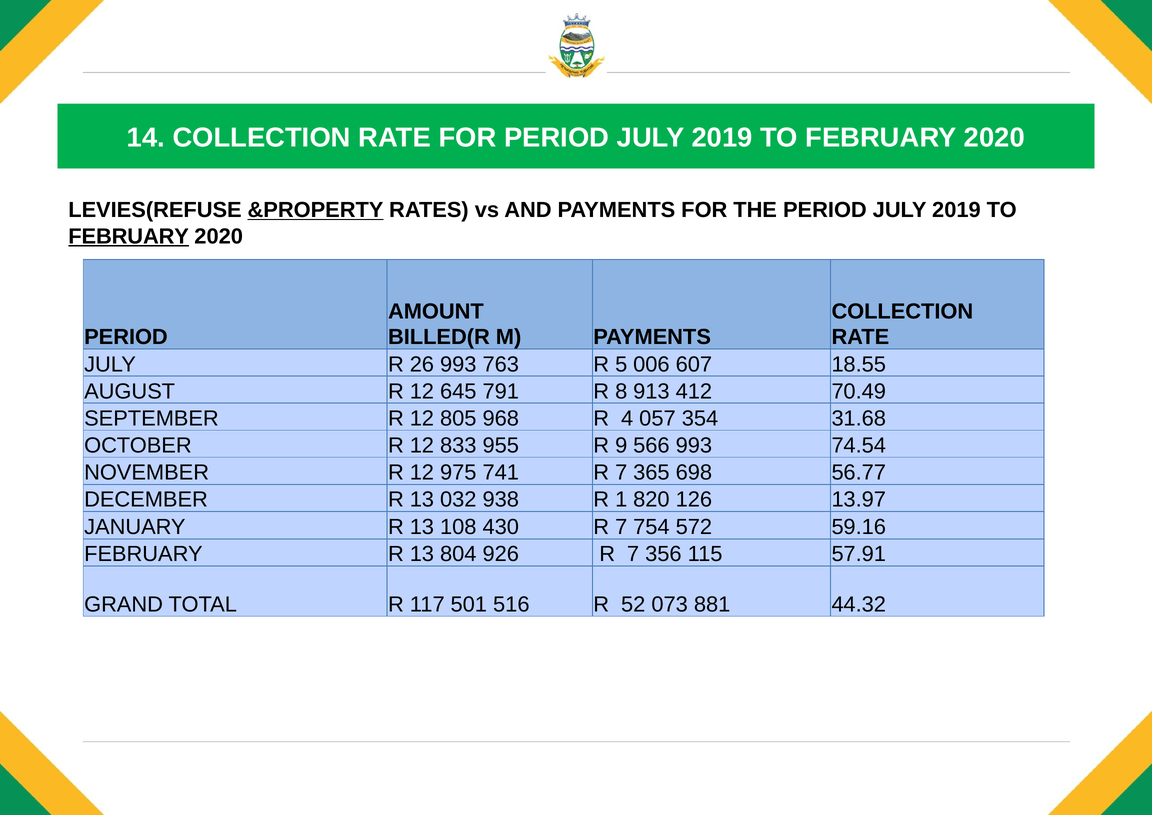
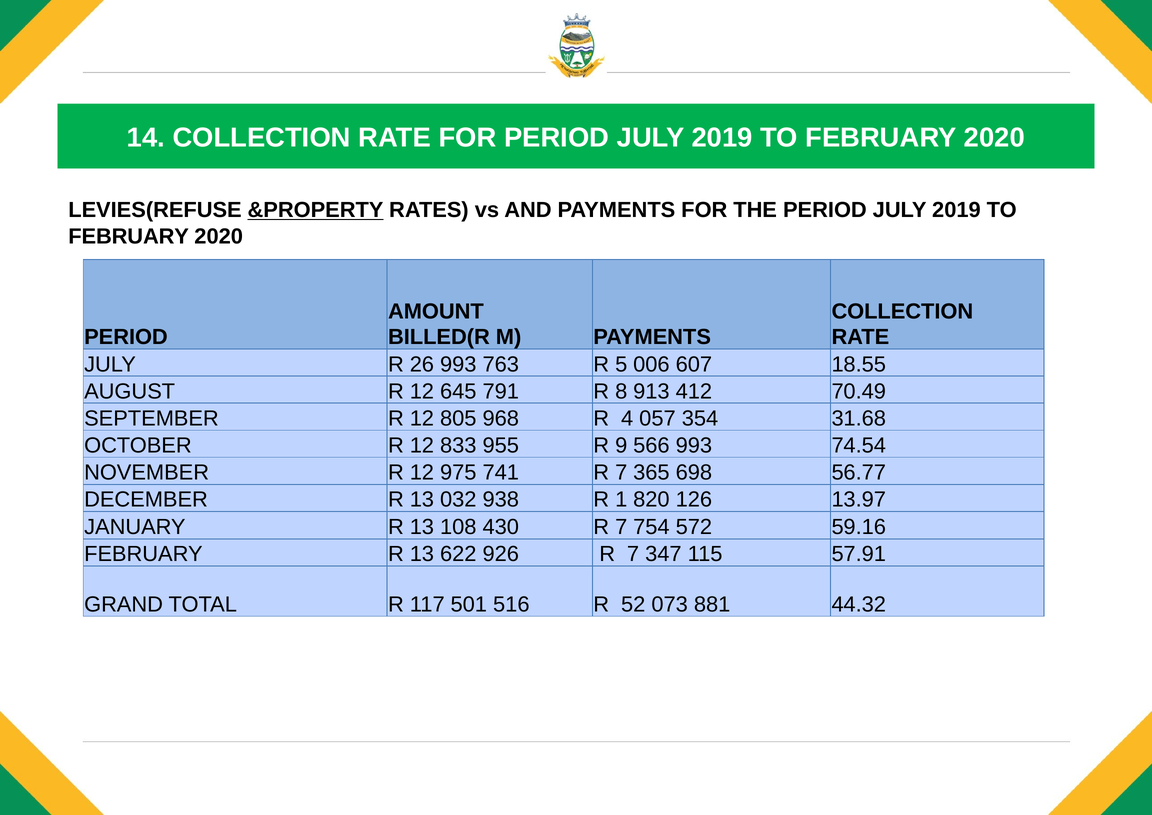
FEBRUARY at (129, 236) underline: present -> none
804: 804 -> 622
356: 356 -> 347
